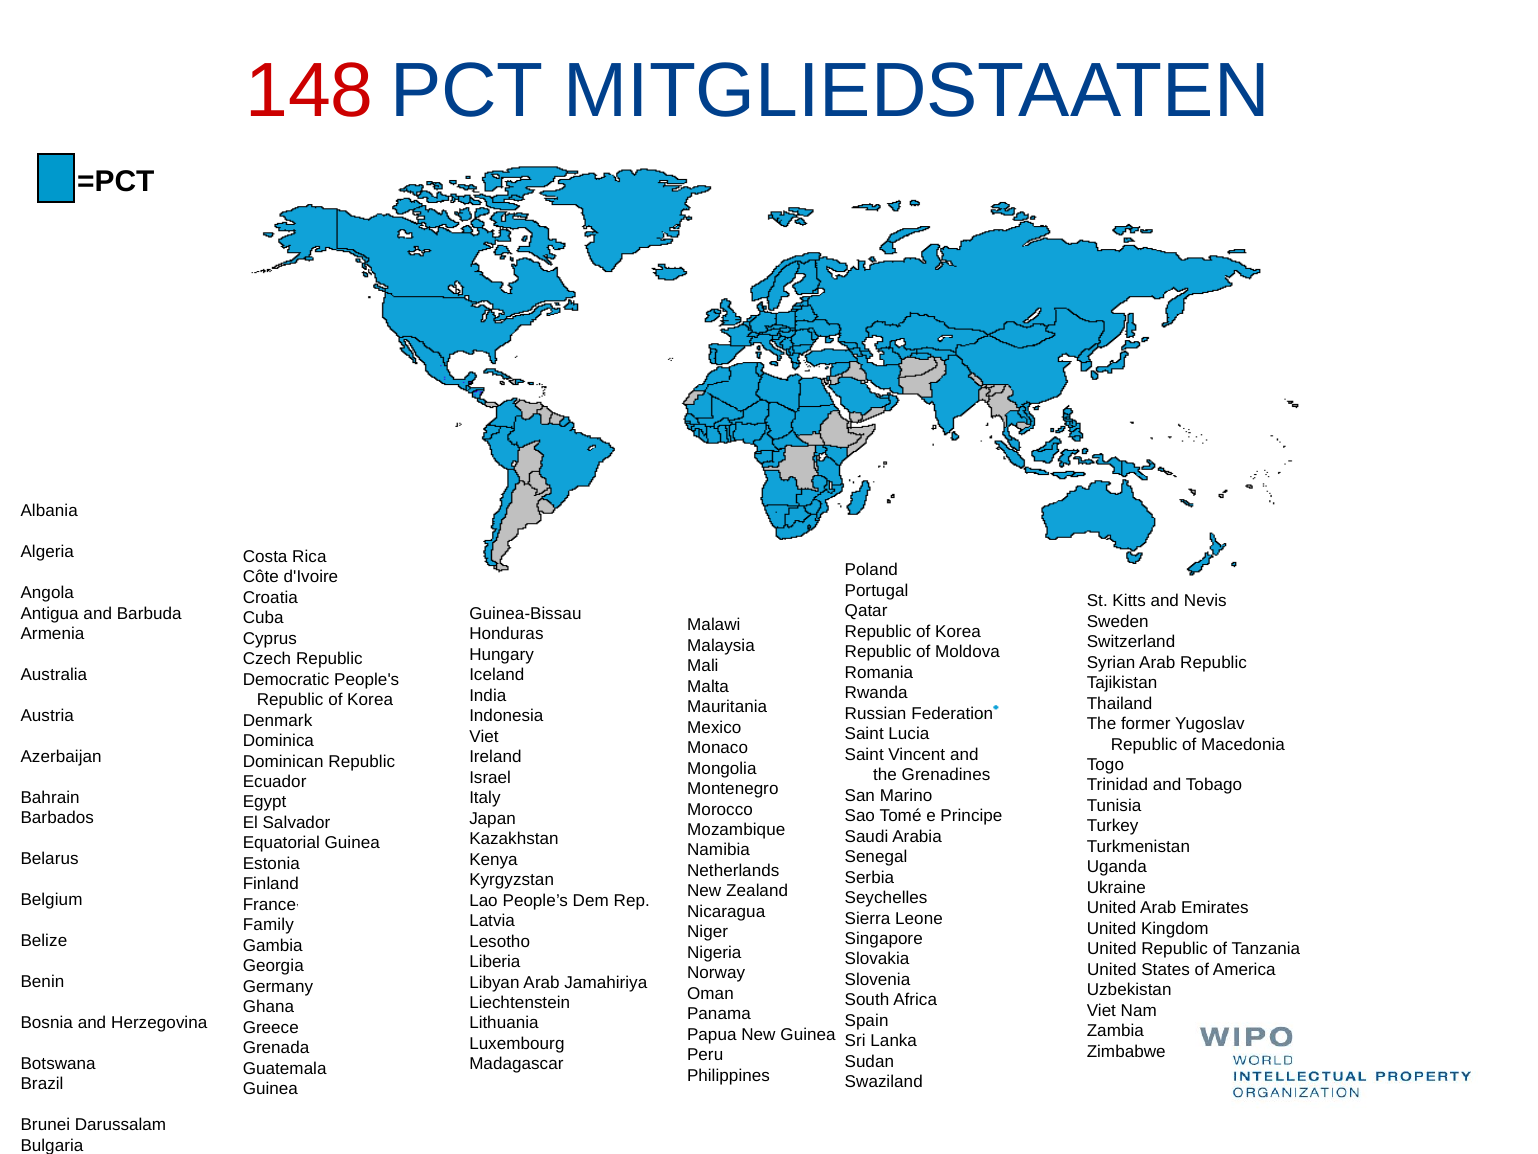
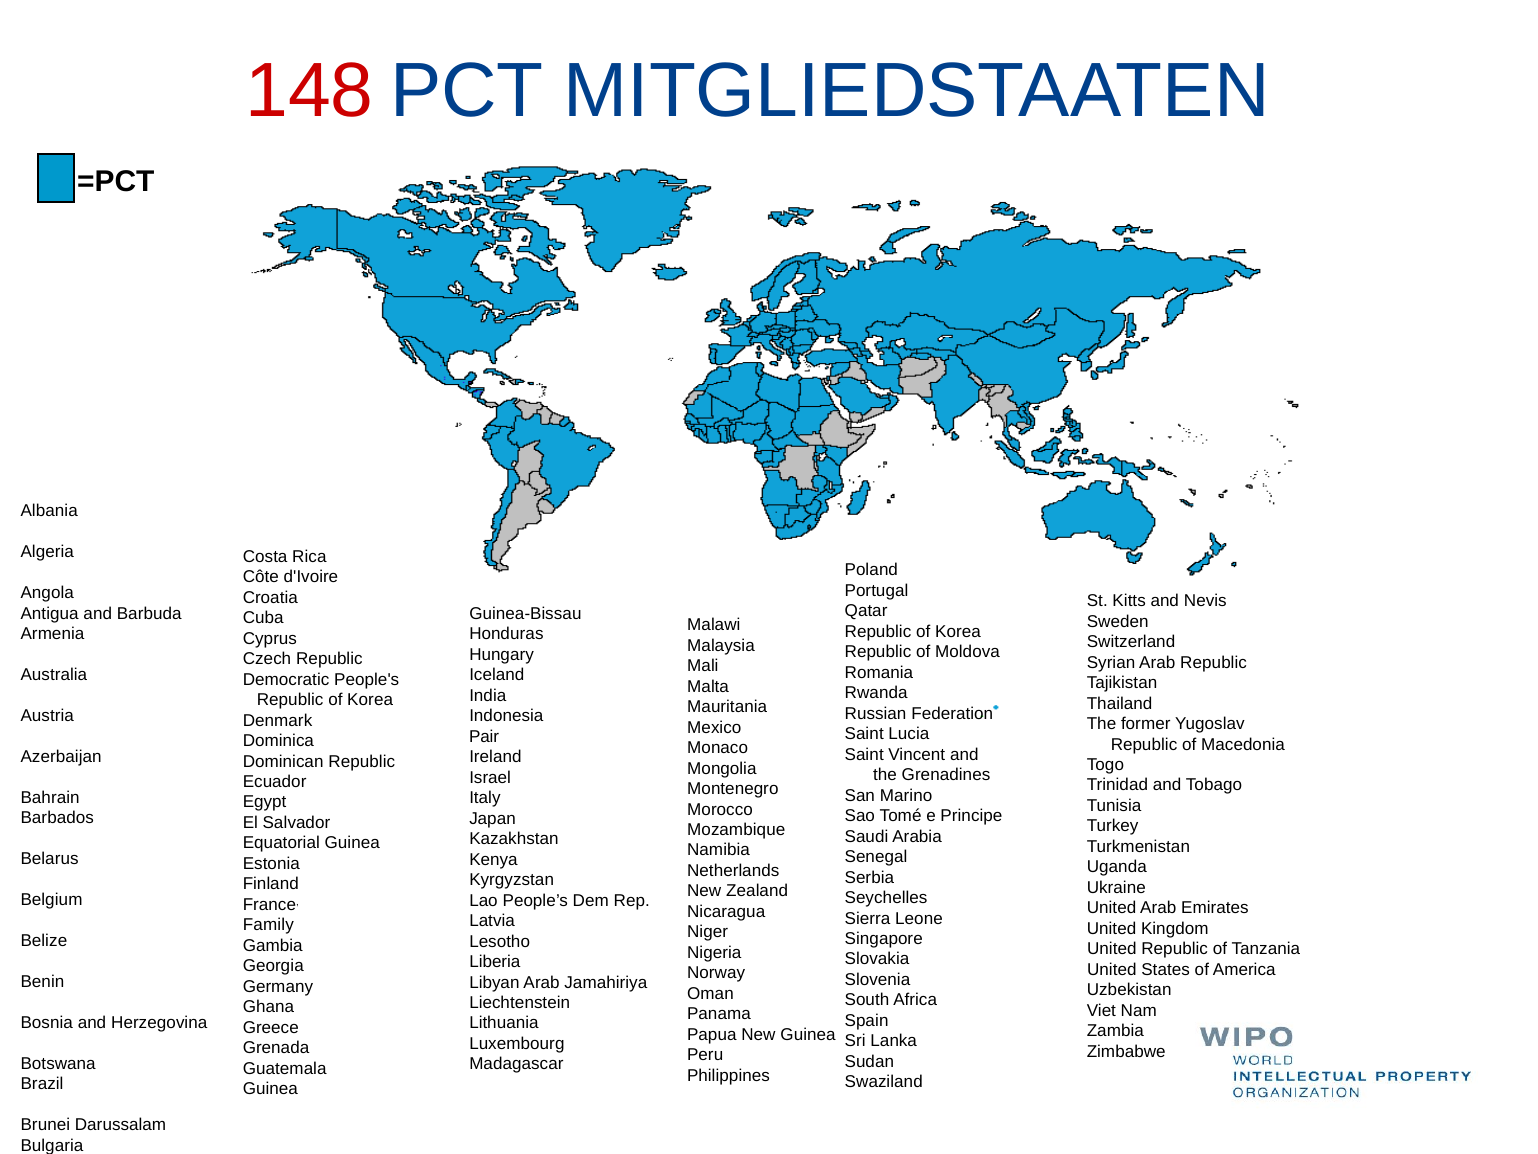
Viet at (484, 736): Viet -> Pair
